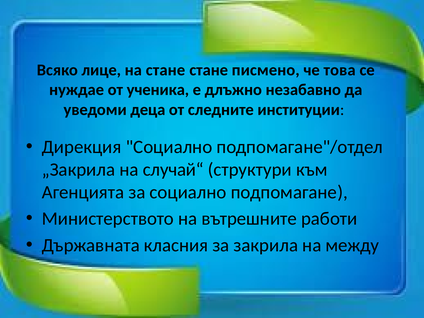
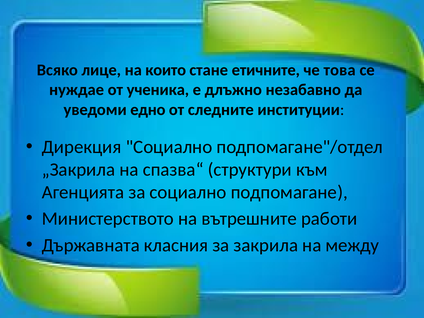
на стане: стане -> които
писмено: писмено -> етичните
деца: деца -> едно
случай“: случай“ -> спазва“
